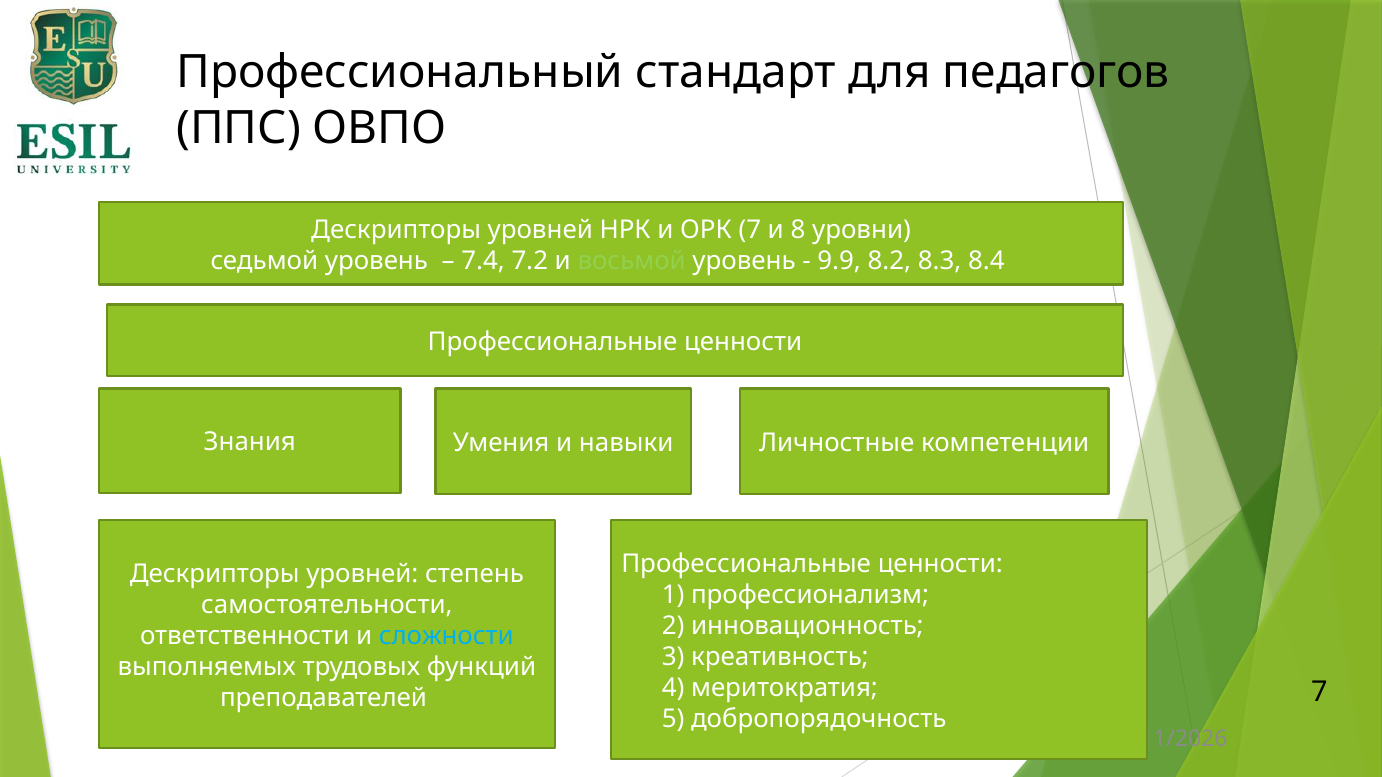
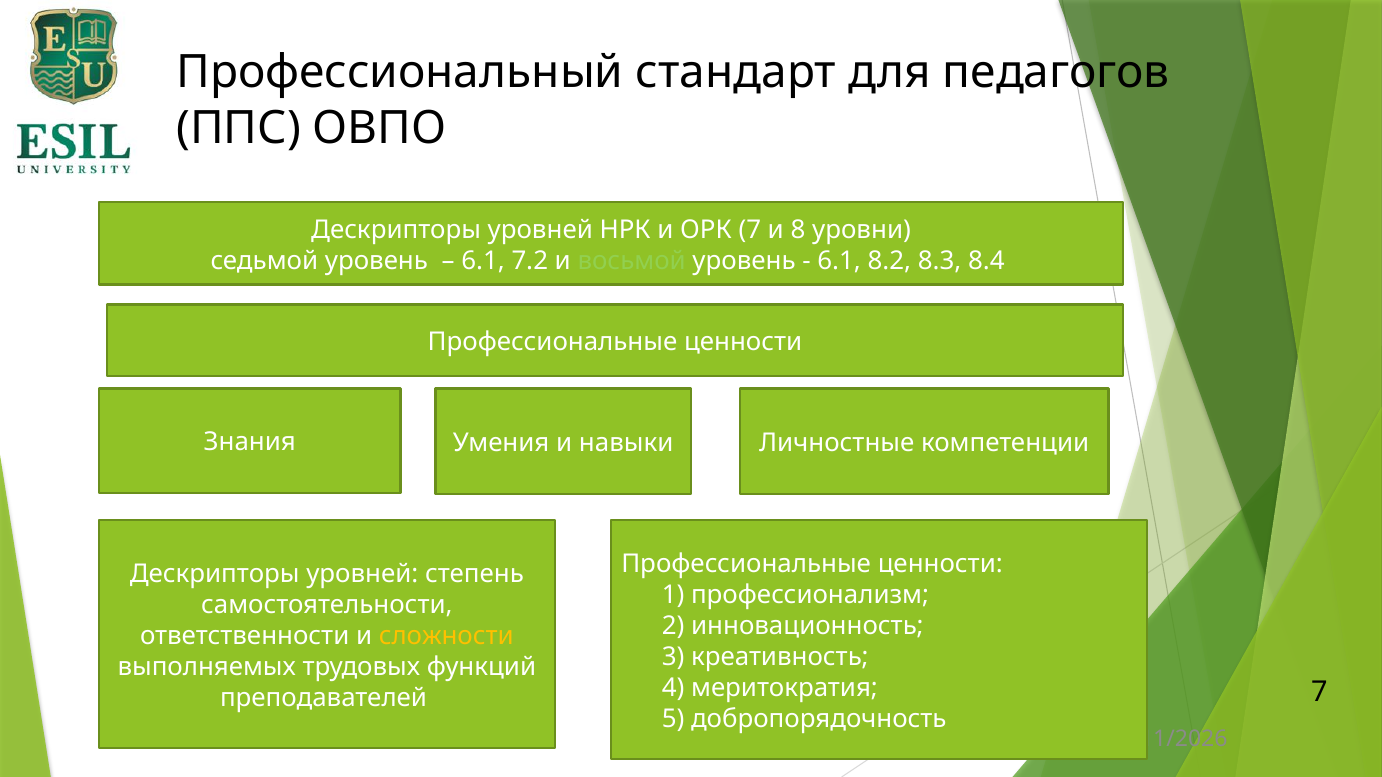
7.4 at (483, 261): 7.4 -> 6.1
9.9 at (839, 261): 9.9 -> 6.1
сложности colour: light blue -> yellow
